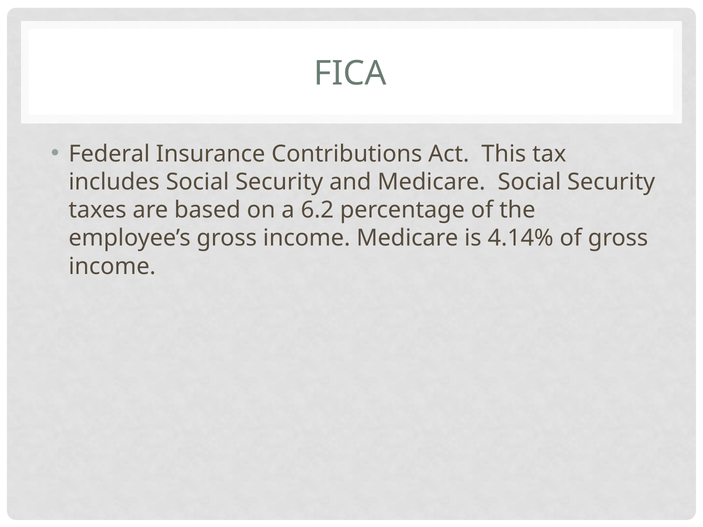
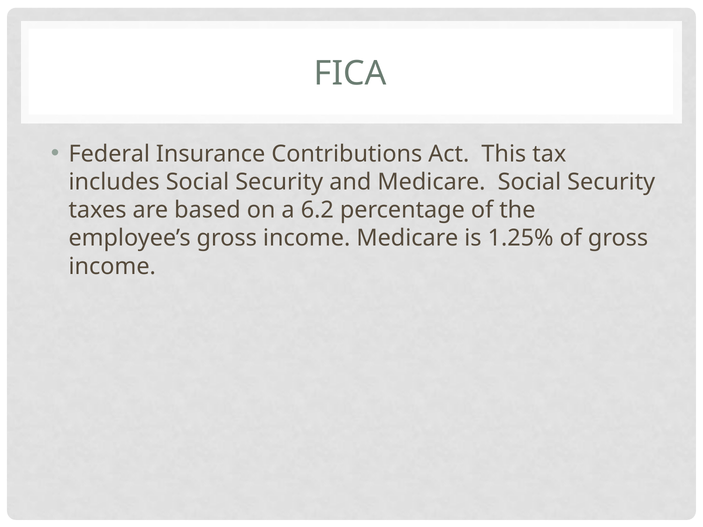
4.14%: 4.14% -> 1.25%
